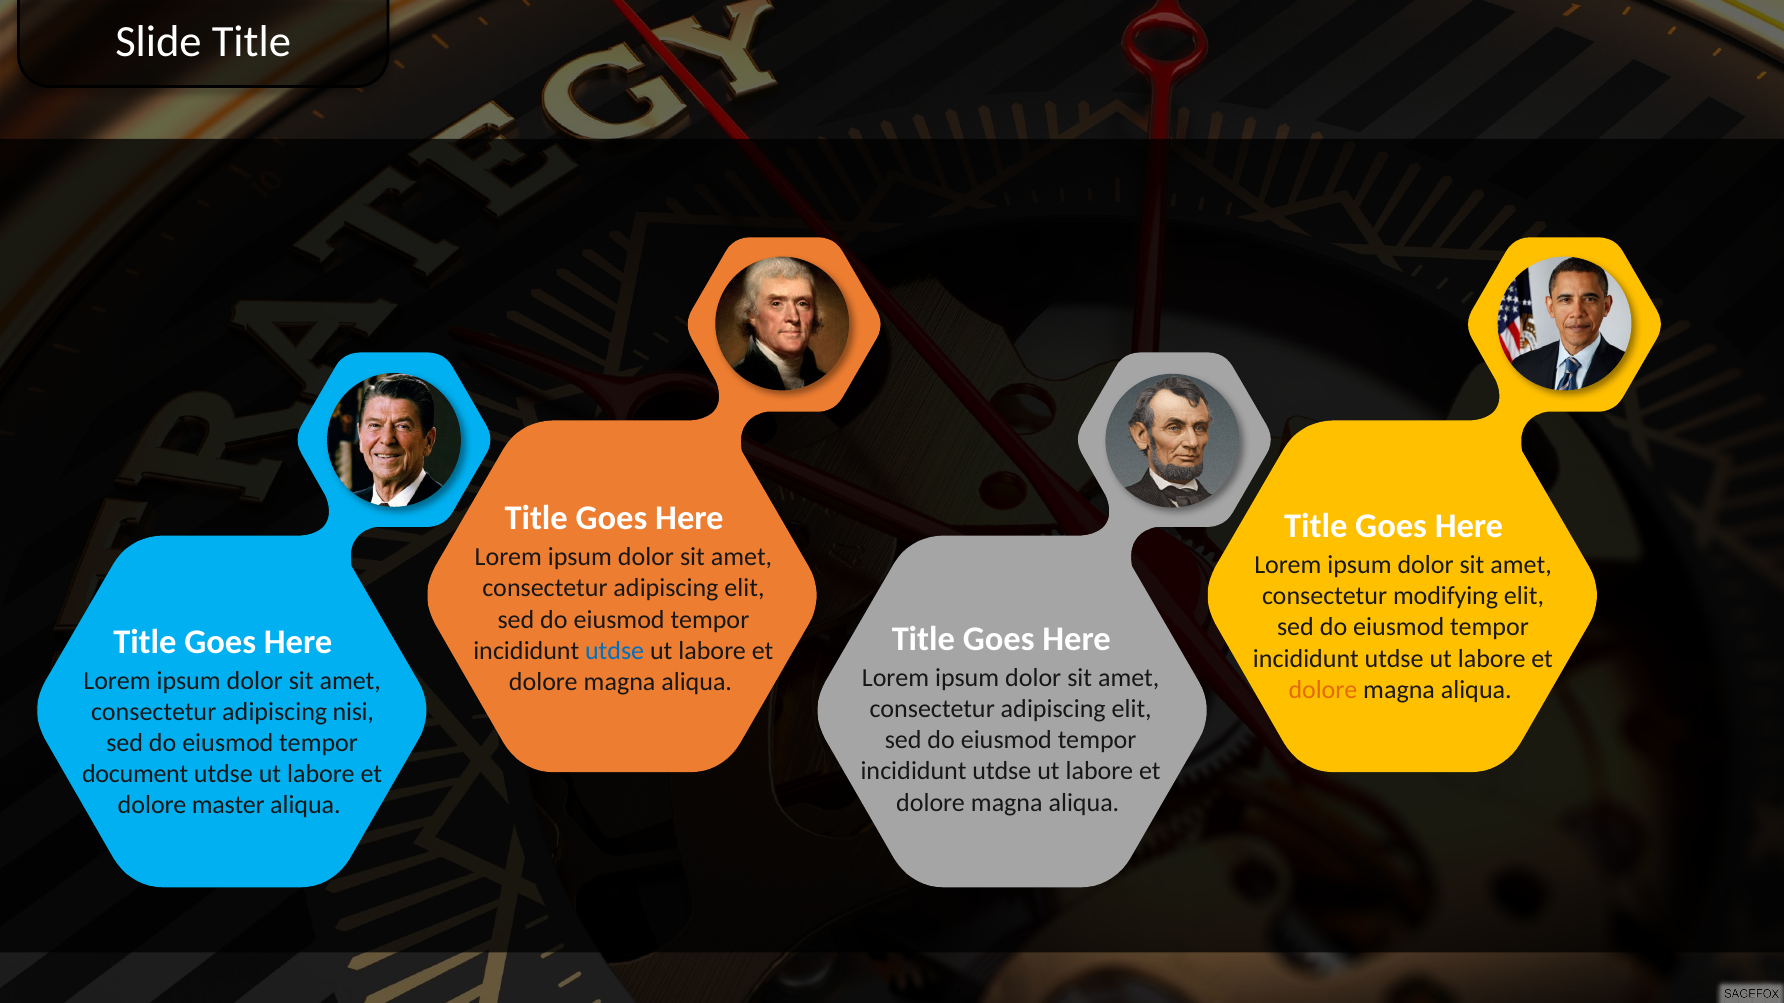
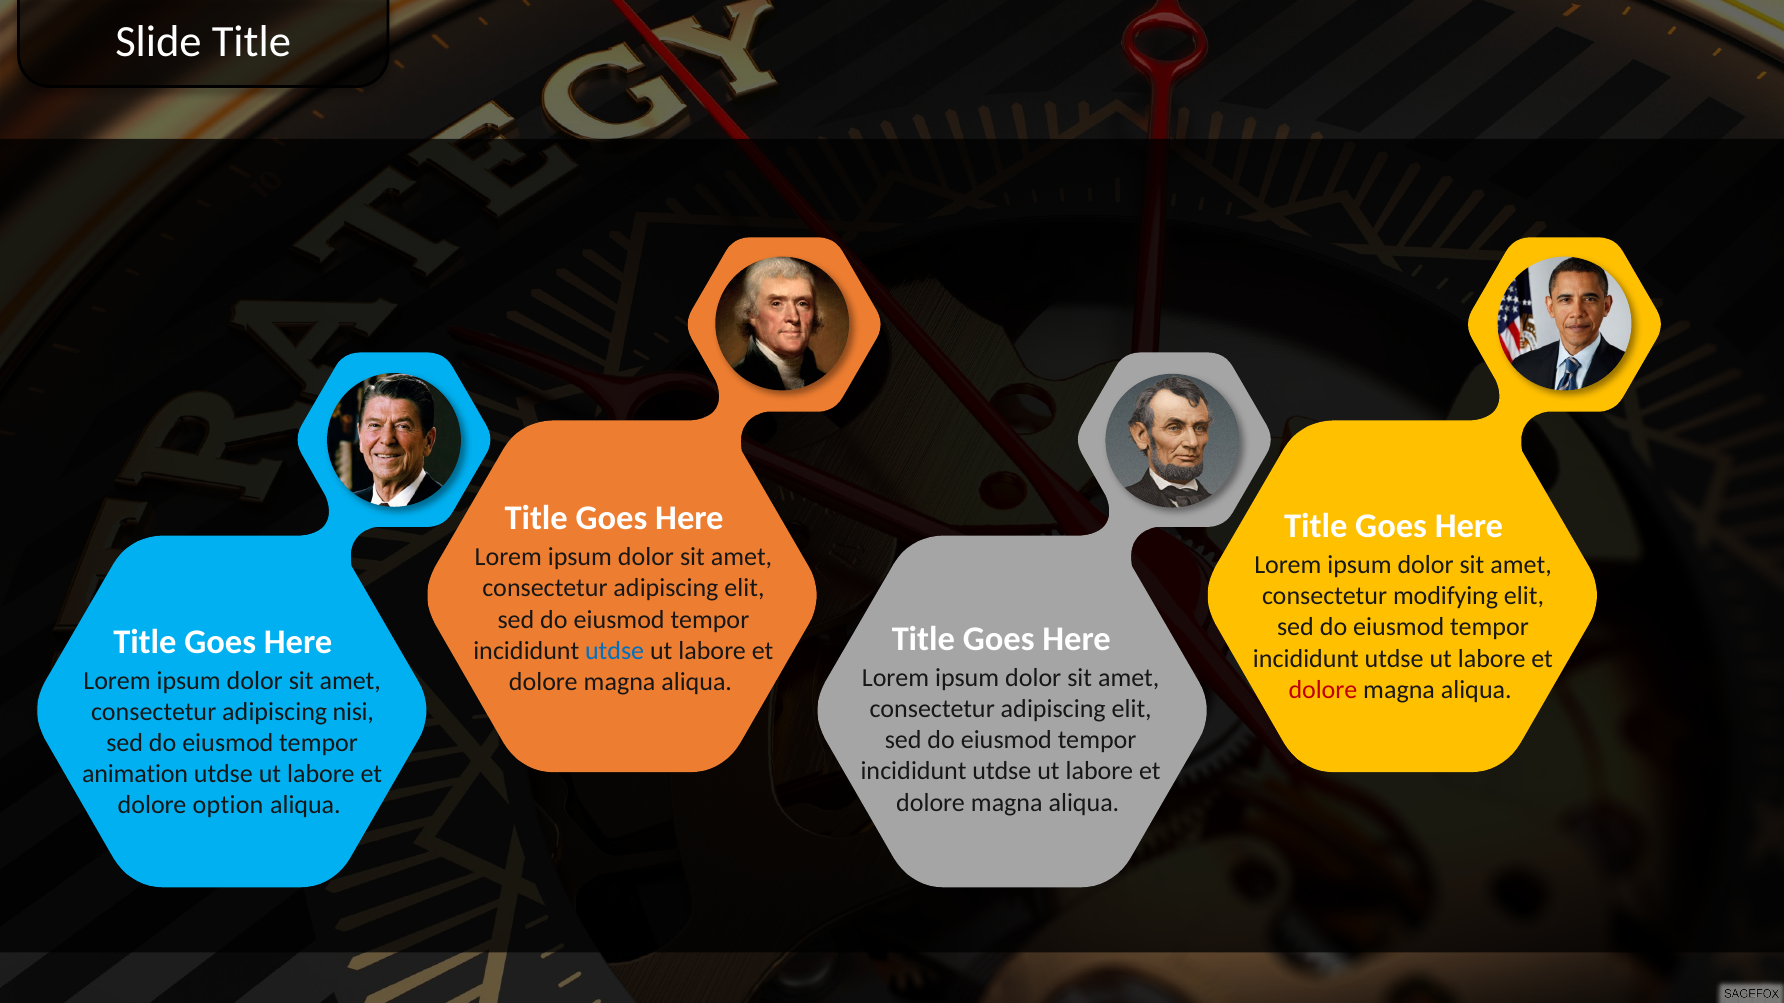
dolore at (1323, 690) colour: orange -> red
document: document -> animation
master: master -> option
